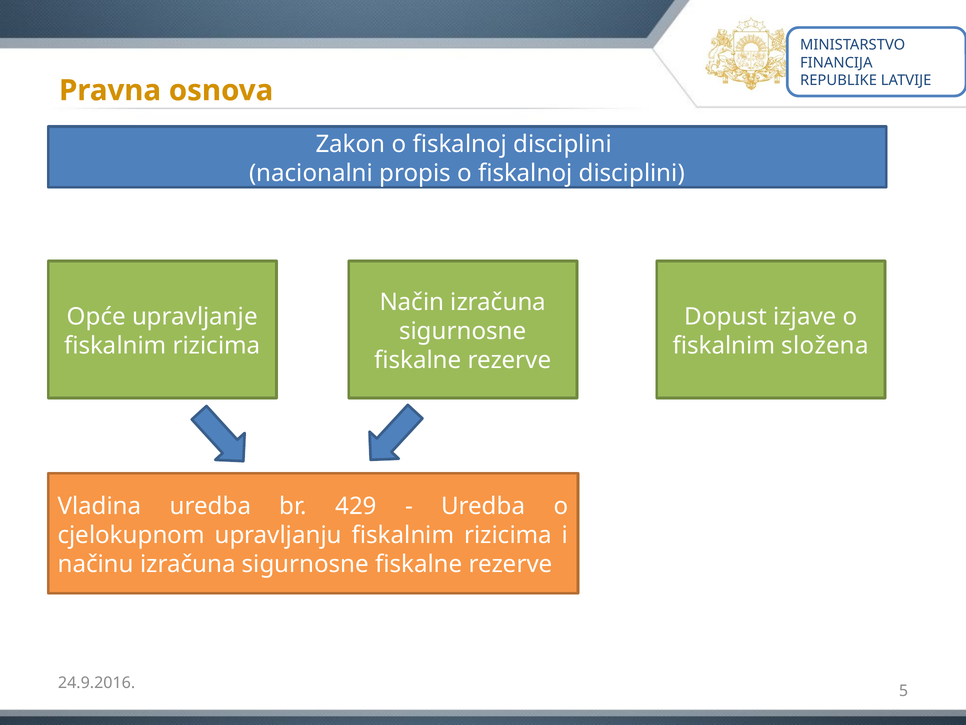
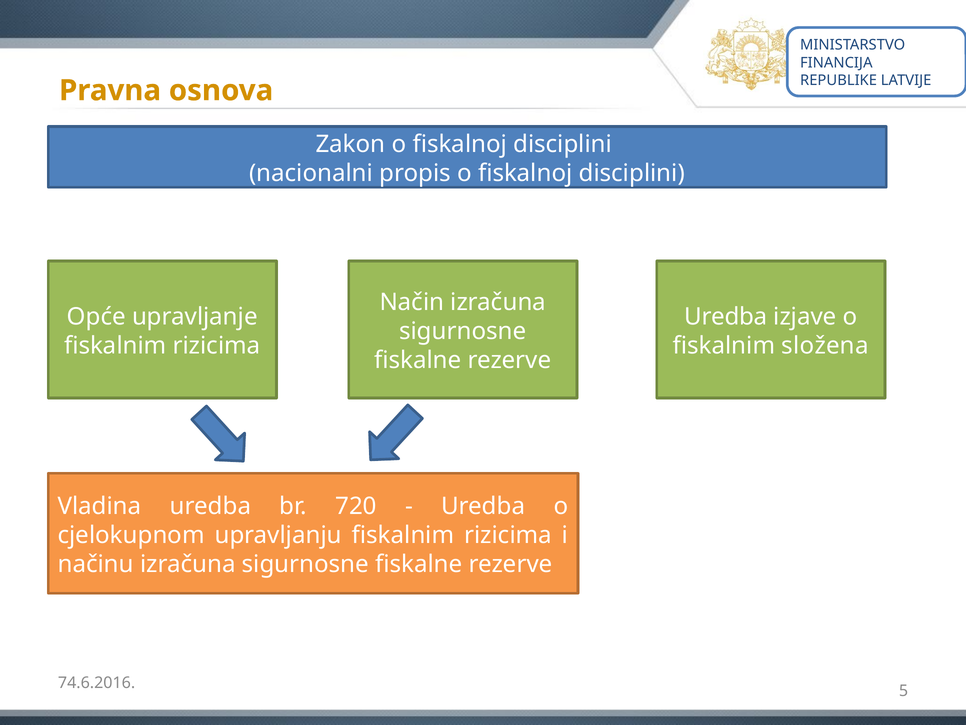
Dopust at (726, 317): Dopust -> Uredba
429: 429 -> 720
24.9.2016: 24.9.2016 -> 74.6.2016
